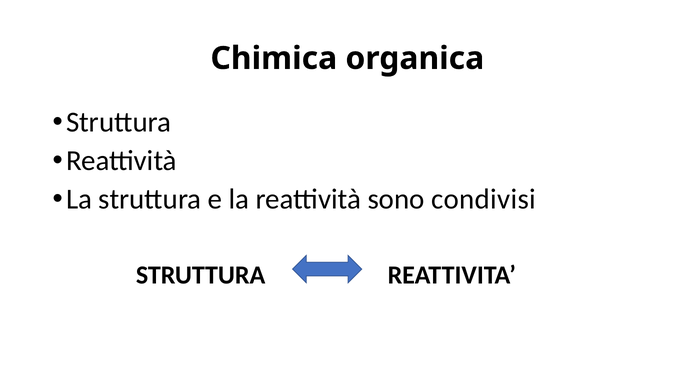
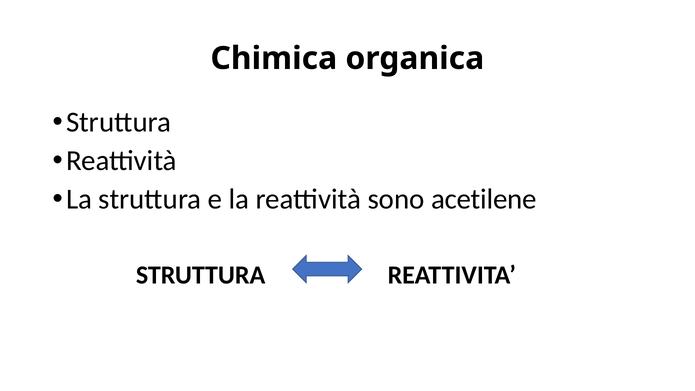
condivisi: condivisi -> acetilene
